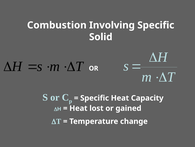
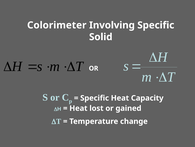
Combustion: Combustion -> Colorimeter
